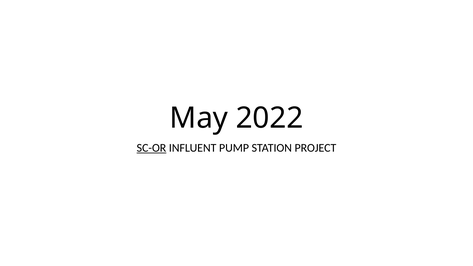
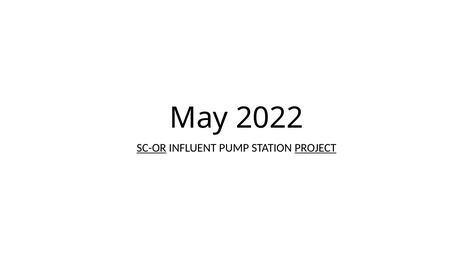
PROJECT underline: none -> present
